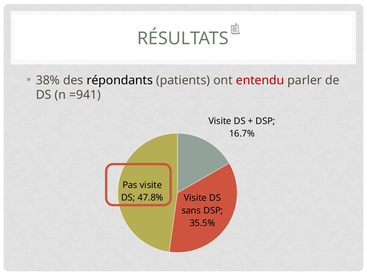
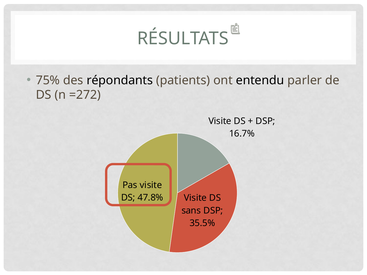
38%: 38% -> 75%
entendu colour: red -> black
=941: =941 -> =272
